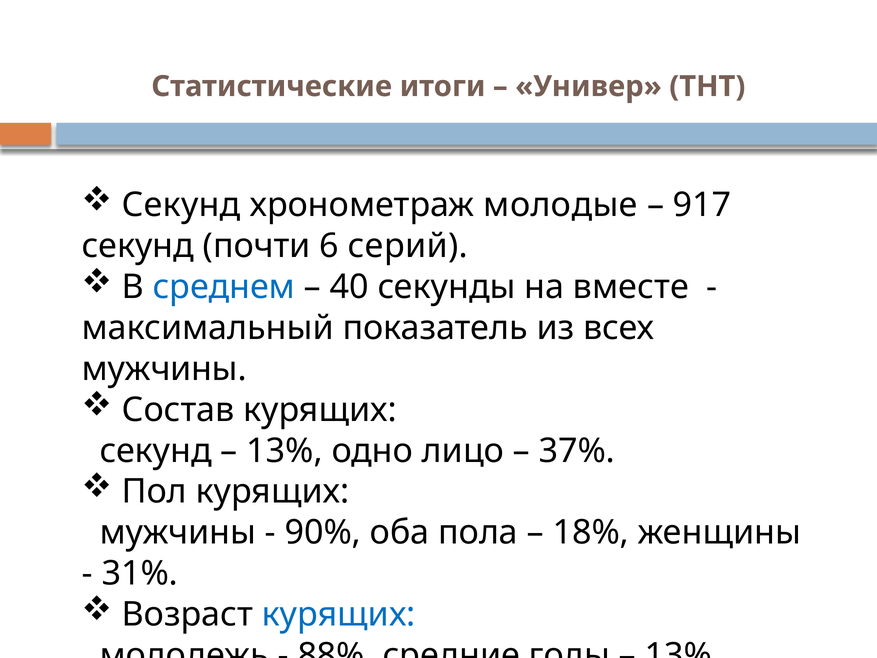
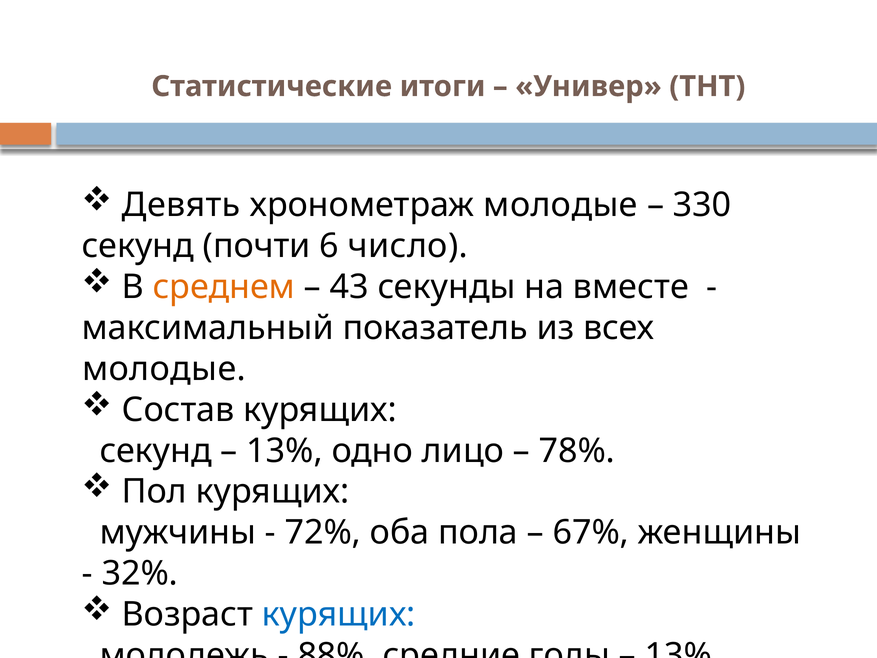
Секунд at (181, 205): Секунд -> Девять
917: 917 -> 330
серий: серий -> число
среднем colour: blue -> orange
40: 40 -> 43
мужчины at (164, 369): мужчины -> молодые
37%: 37% -> 78%
90%: 90% -> 72%
18%: 18% -> 67%
31%: 31% -> 32%
